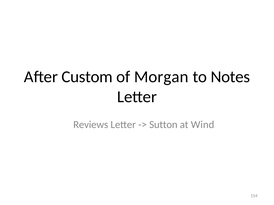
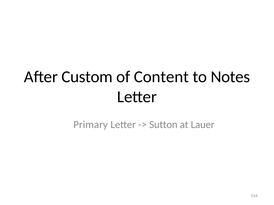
Morgan: Morgan -> Content
Reviews: Reviews -> Primary
Wind: Wind -> Lauer
